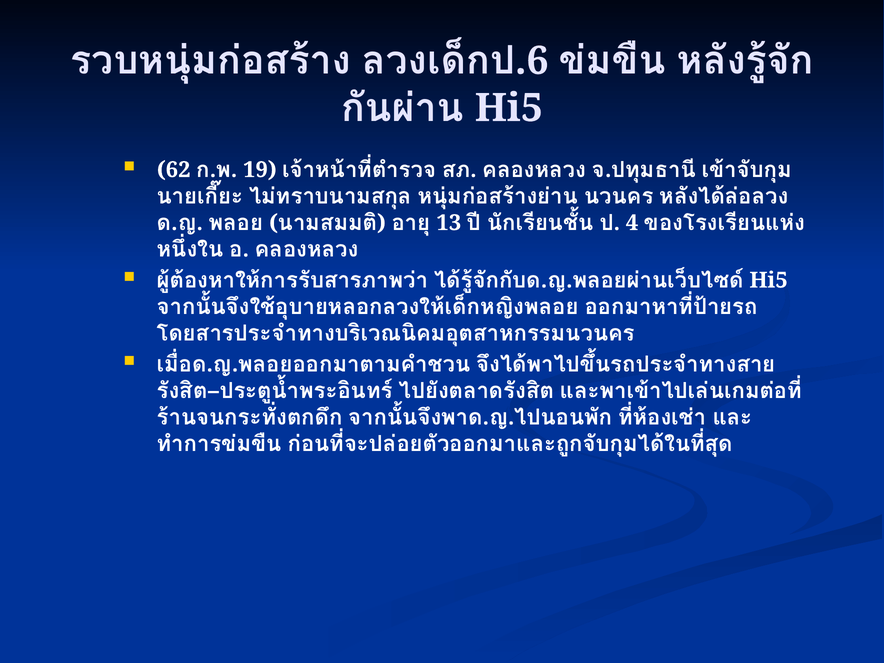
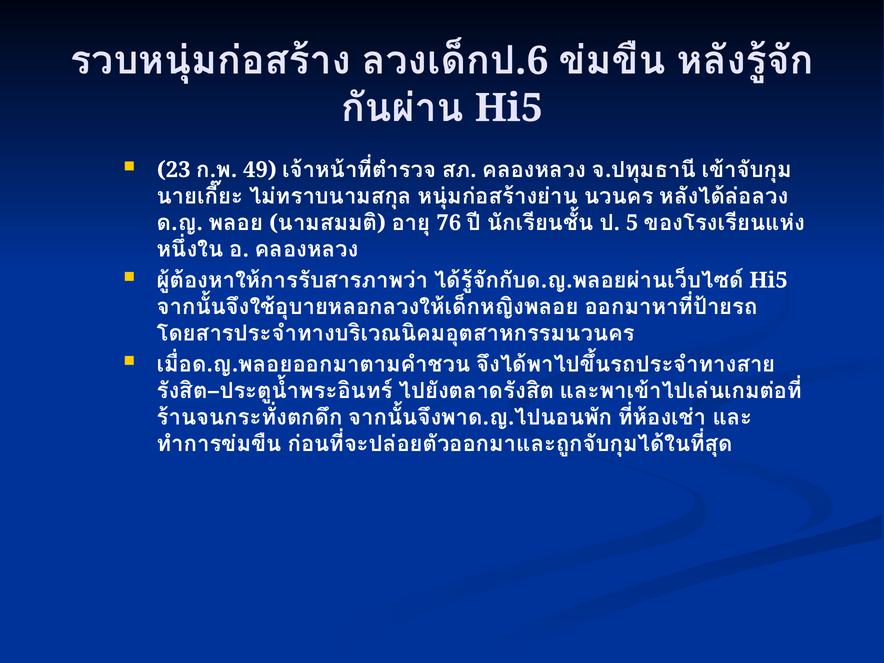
62: 62 -> 23
19: 19 -> 49
13: 13 -> 76
4: 4 -> 5
